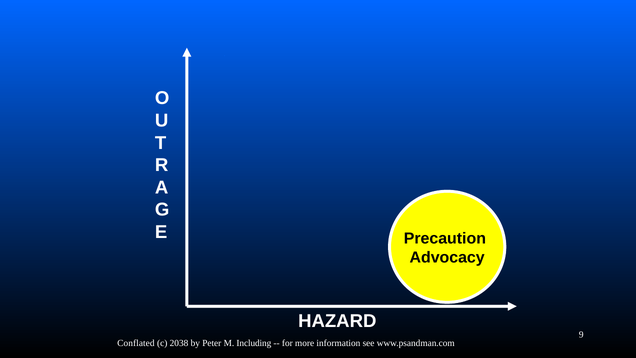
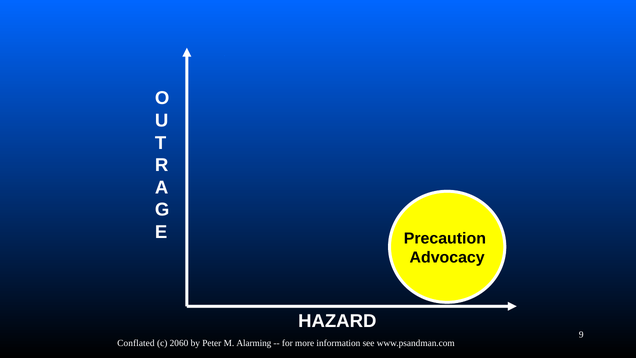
2038: 2038 -> 2060
Including: Including -> Alarming
